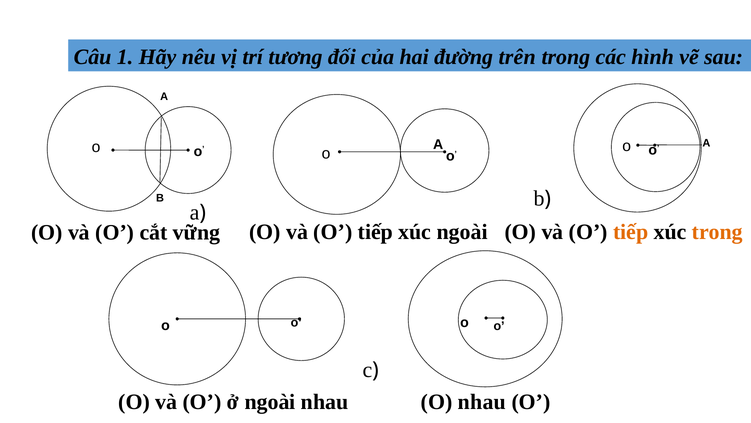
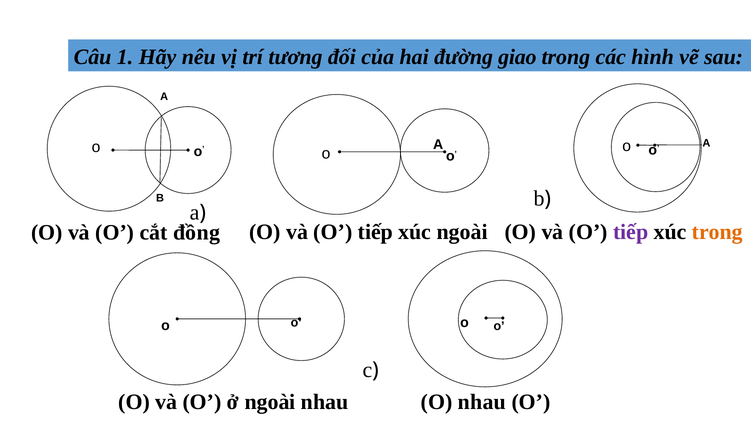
trên: trên -> giao
tiếp at (631, 232) colour: orange -> purple
vững: vững -> đồng
